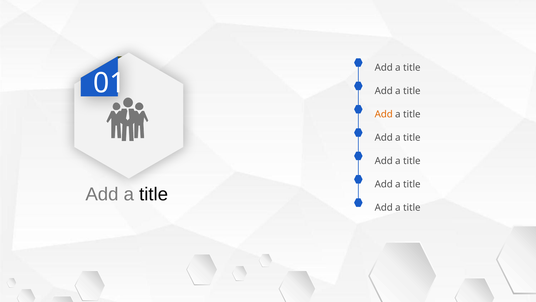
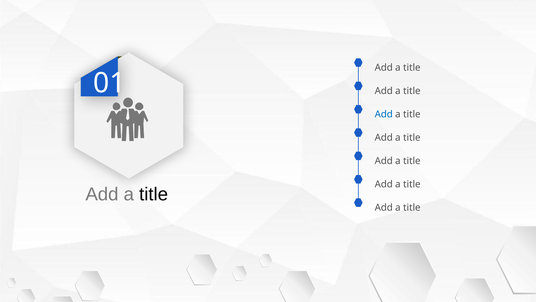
Add at (384, 114) colour: orange -> blue
